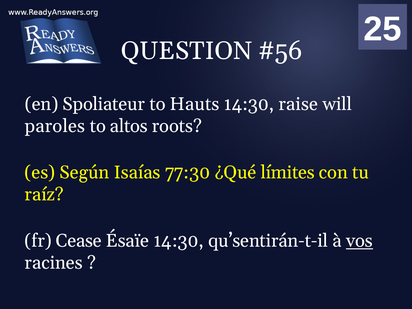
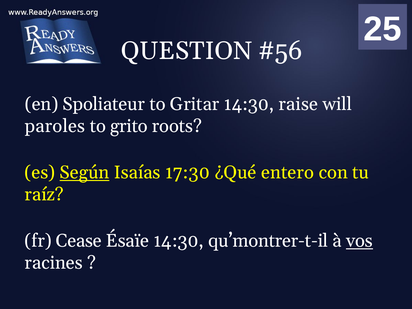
Hauts: Hauts -> Gritar
altos: altos -> grito
Según underline: none -> present
77:30: 77:30 -> 17:30
límites: límites -> entero
qu’sentirán-t-il: qu’sentirán-t-il -> qu’montrer-t-il
